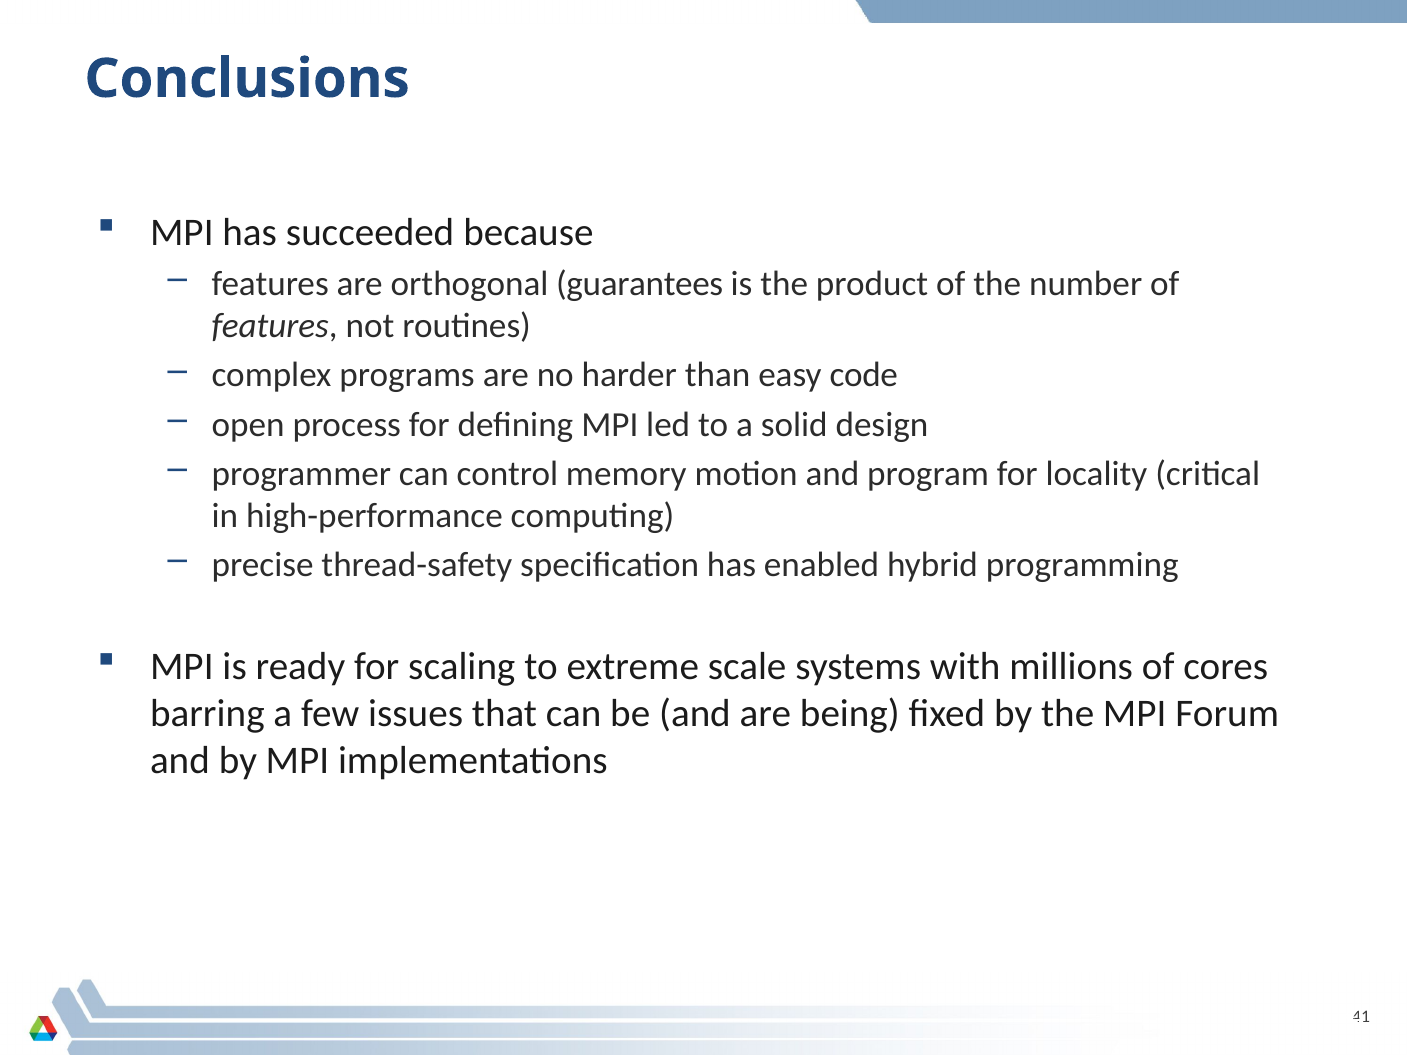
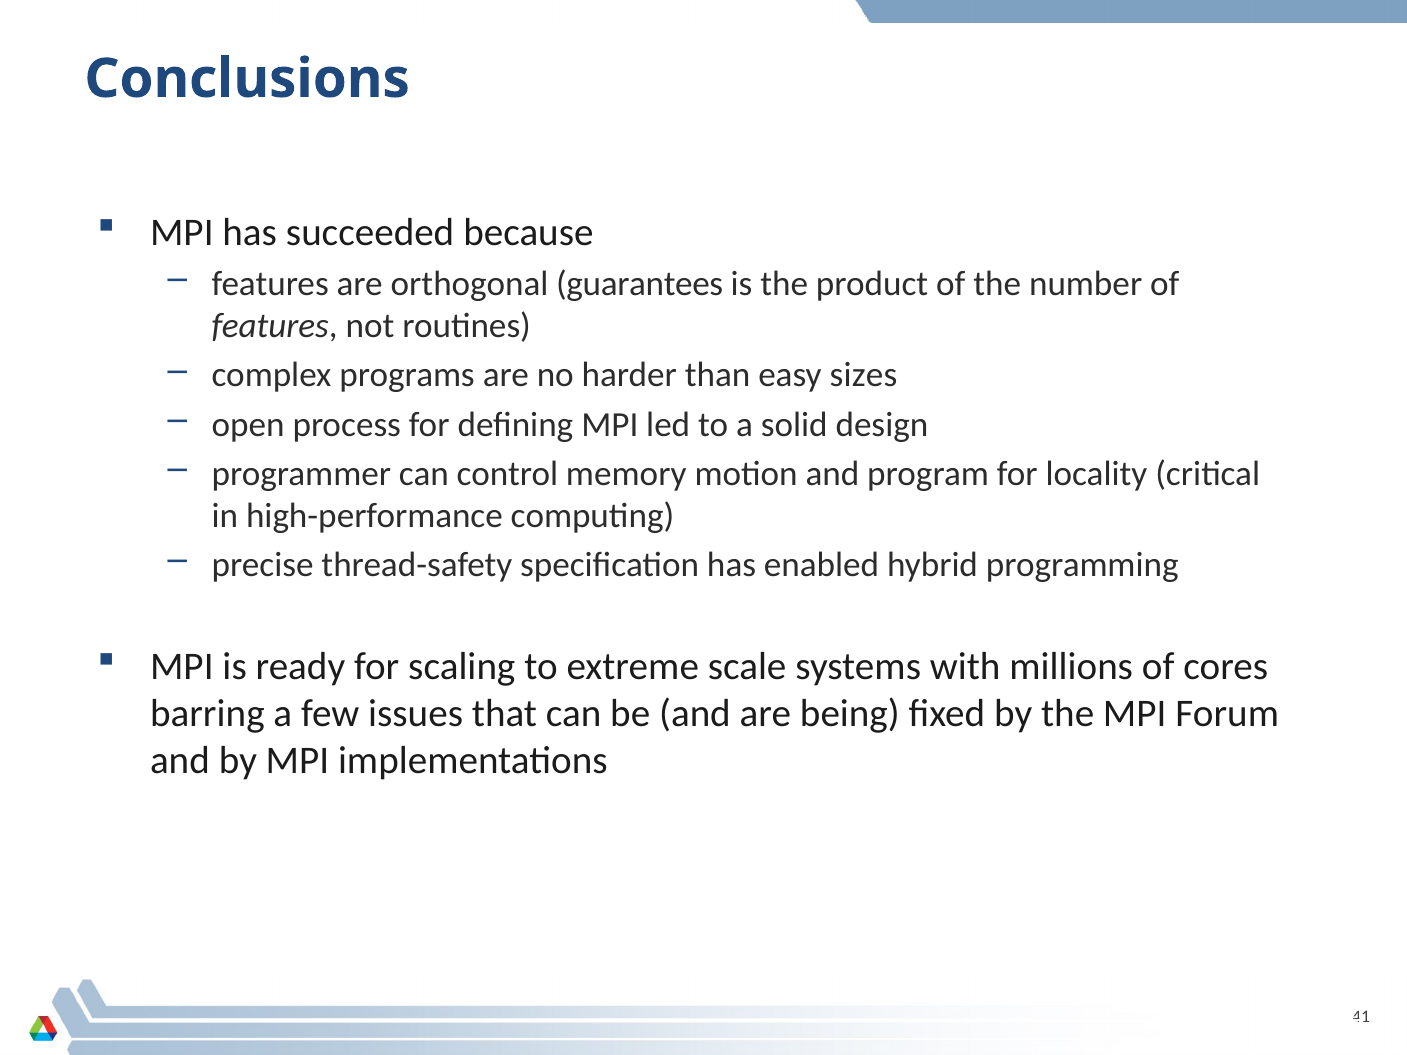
code: code -> sizes
